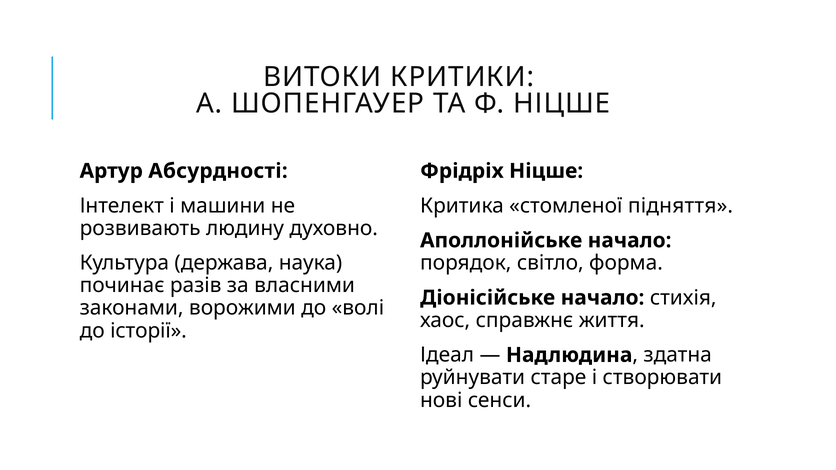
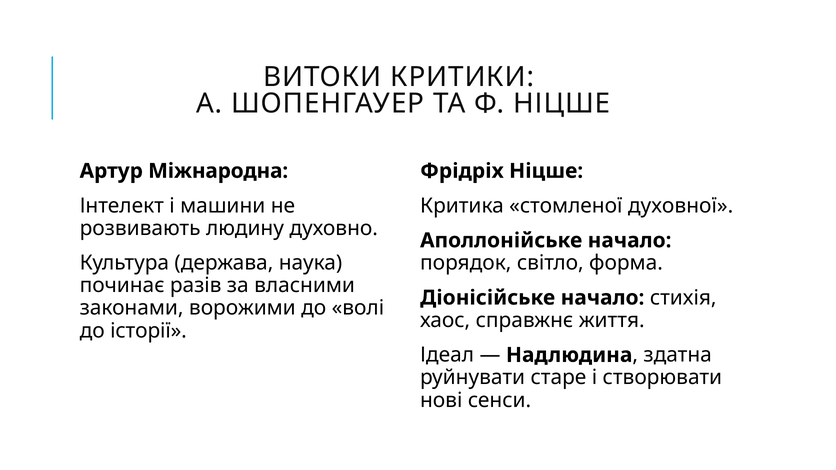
Абсурдності: Абсурдності -> Міжнародна
підняття: підняття -> духовної
